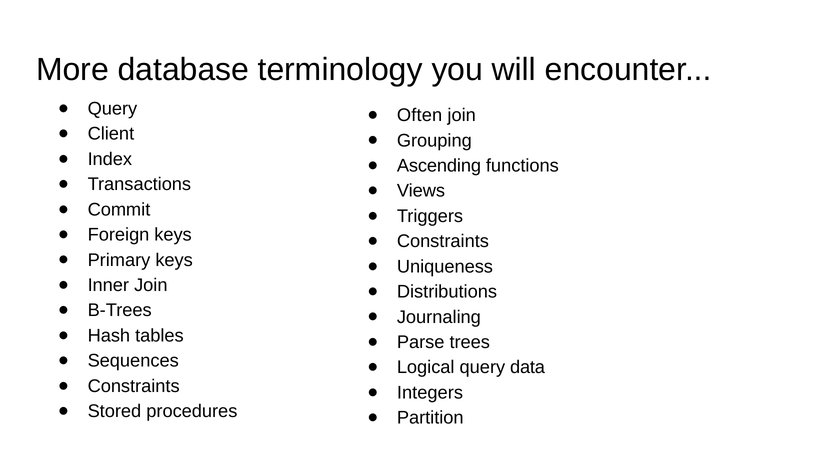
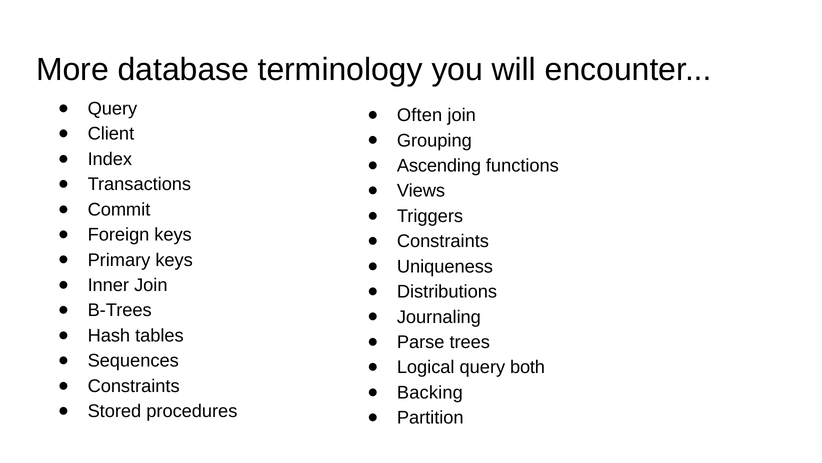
data: data -> both
Integers: Integers -> Backing
